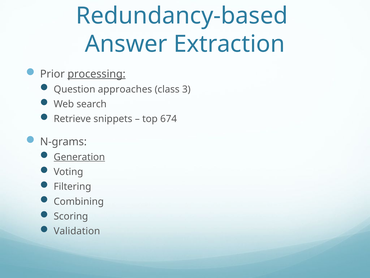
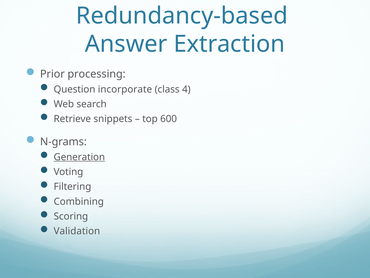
processing underline: present -> none
approaches: approaches -> incorporate
3: 3 -> 4
674: 674 -> 600
